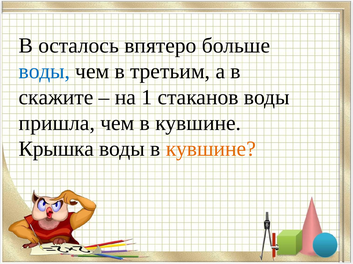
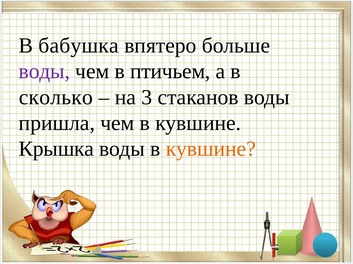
осталось: осталось -> бабушка
воды at (44, 72) colour: blue -> purple
третьим: третьим -> птичьем
скажите: скажите -> сколько
1: 1 -> 3
